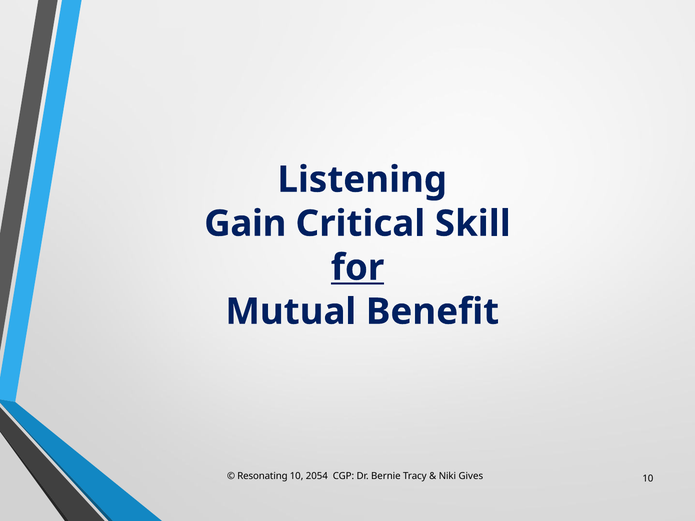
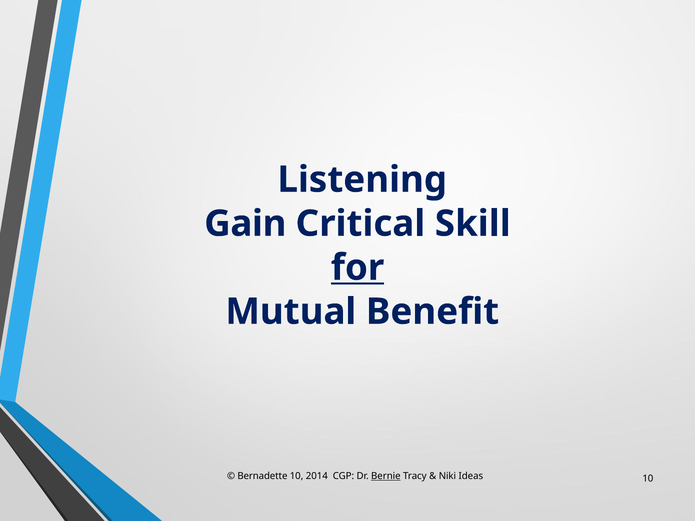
Resonating: Resonating -> Bernadette
2054: 2054 -> 2014
Bernie underline: none -> present
Gives: Gives -> Ideas
